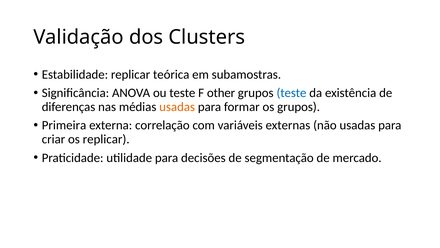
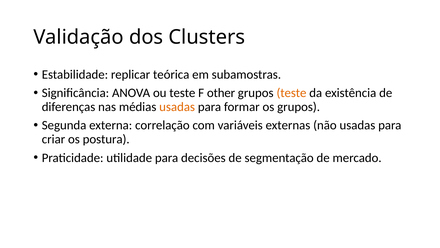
teste at (291, 93) colour: blue -> orange
Primeira: Primeira -> Segunda
os replicar: replicar -> postura
